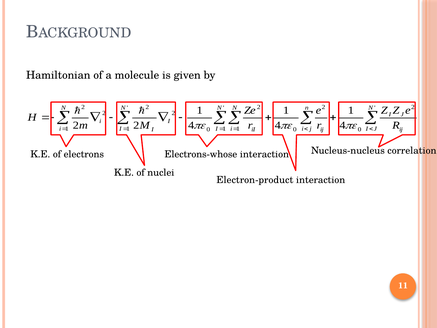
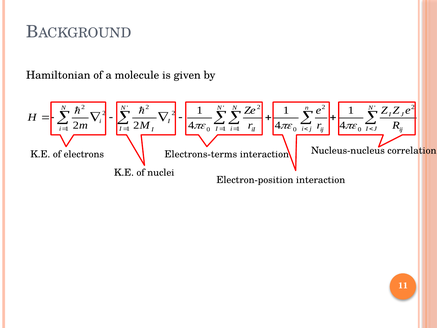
Electrons-whose: Electrons-whose -> Electrons-terms
Electron-product: Electron-product -> Electron-position
